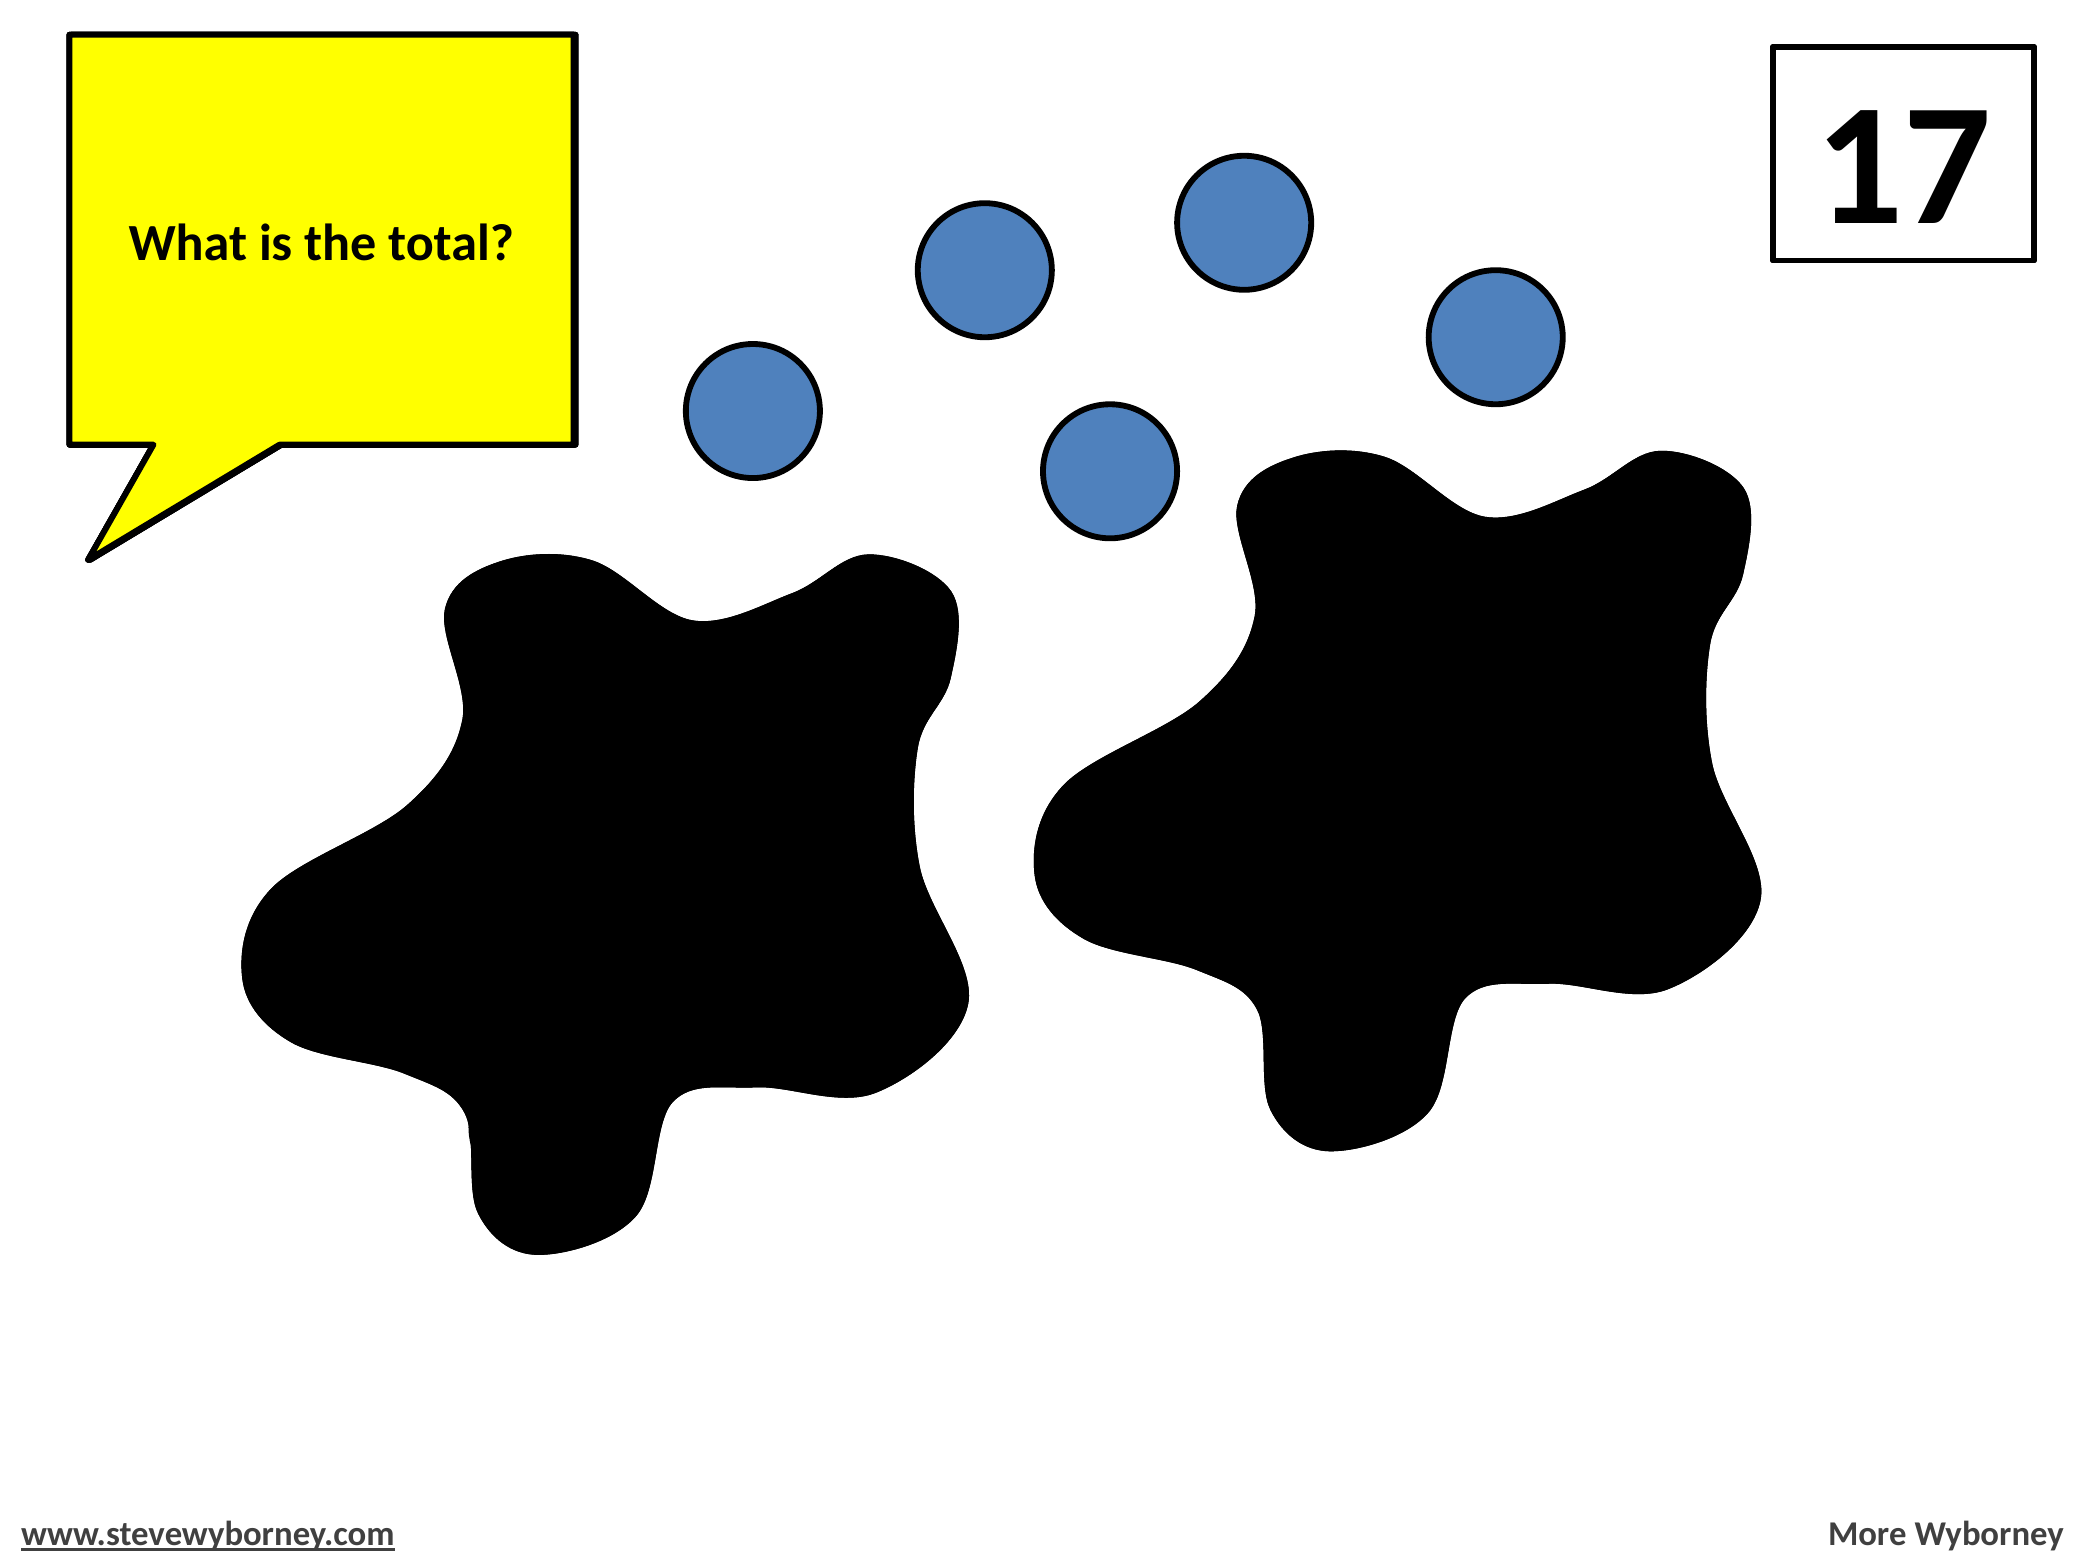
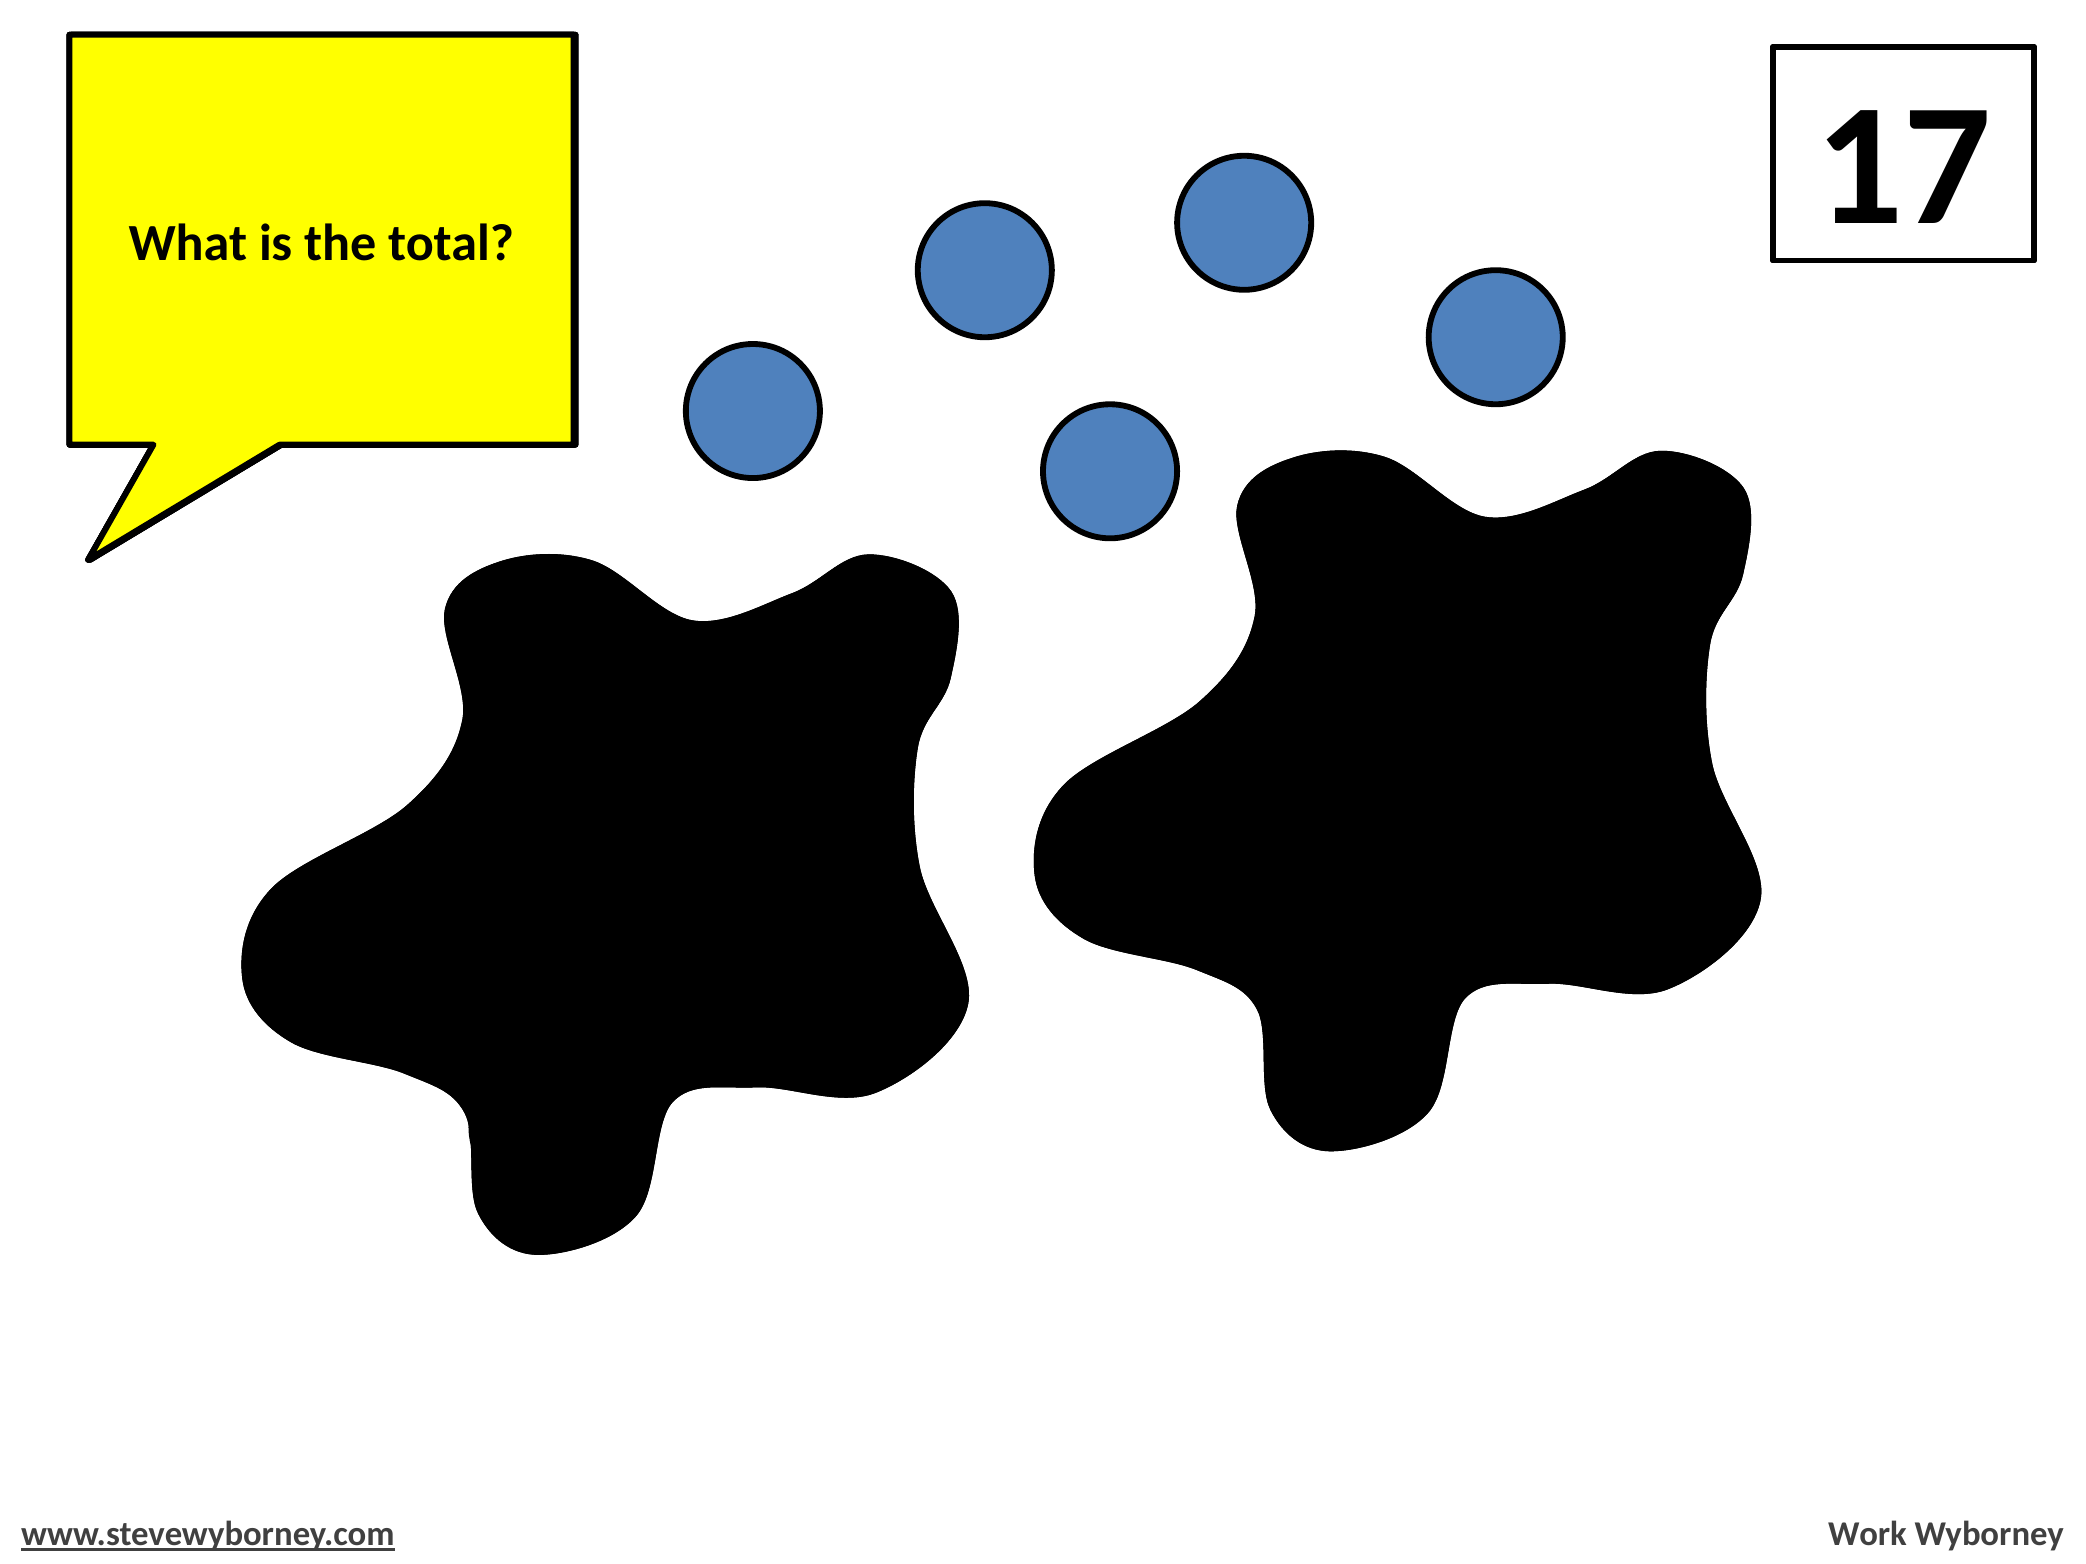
More: More -> Work
